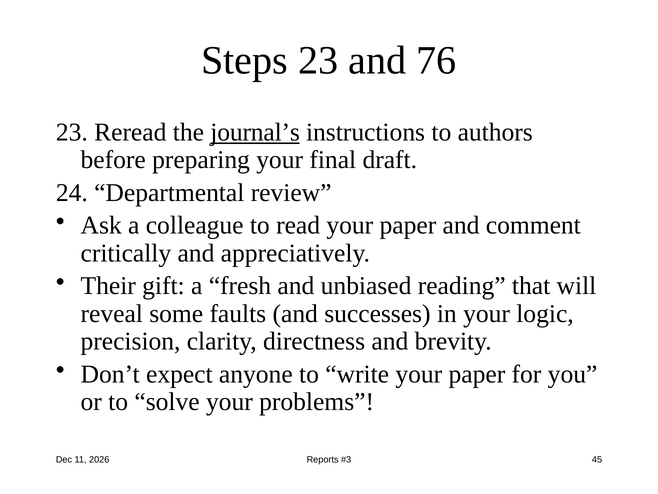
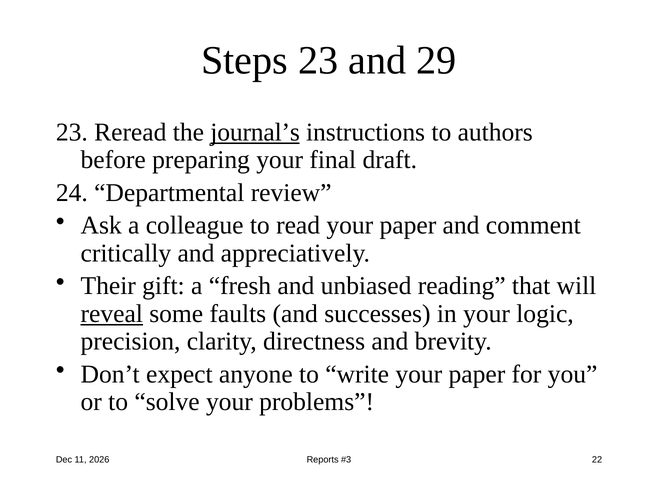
76: 76 -> 29
reveal underline: none -> present
45: 45 -> 22
